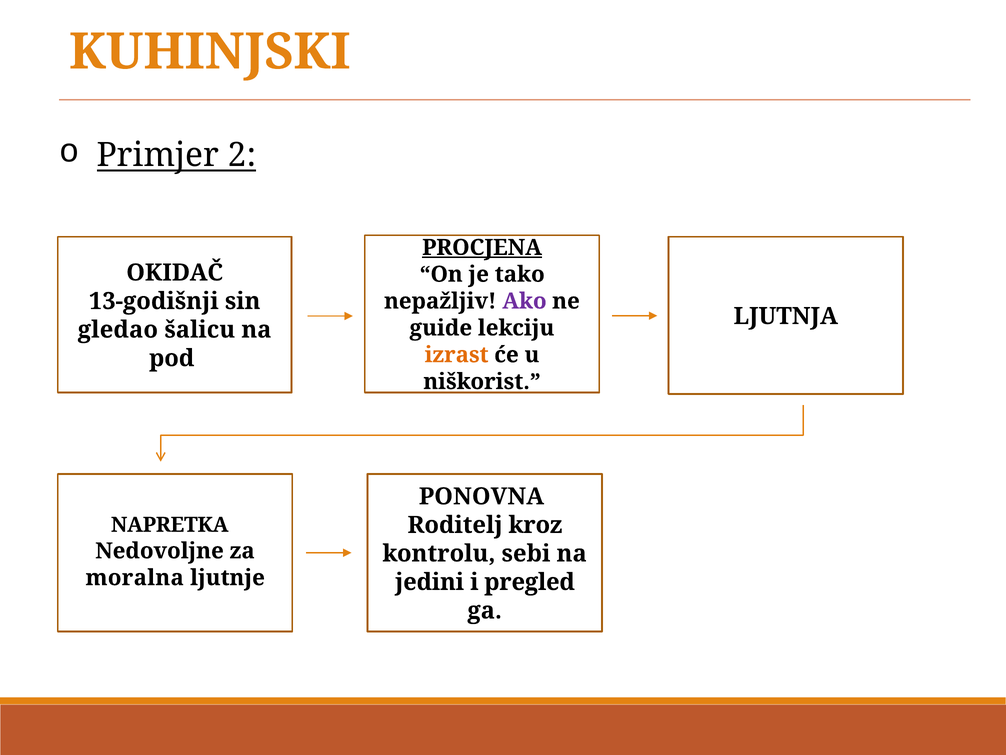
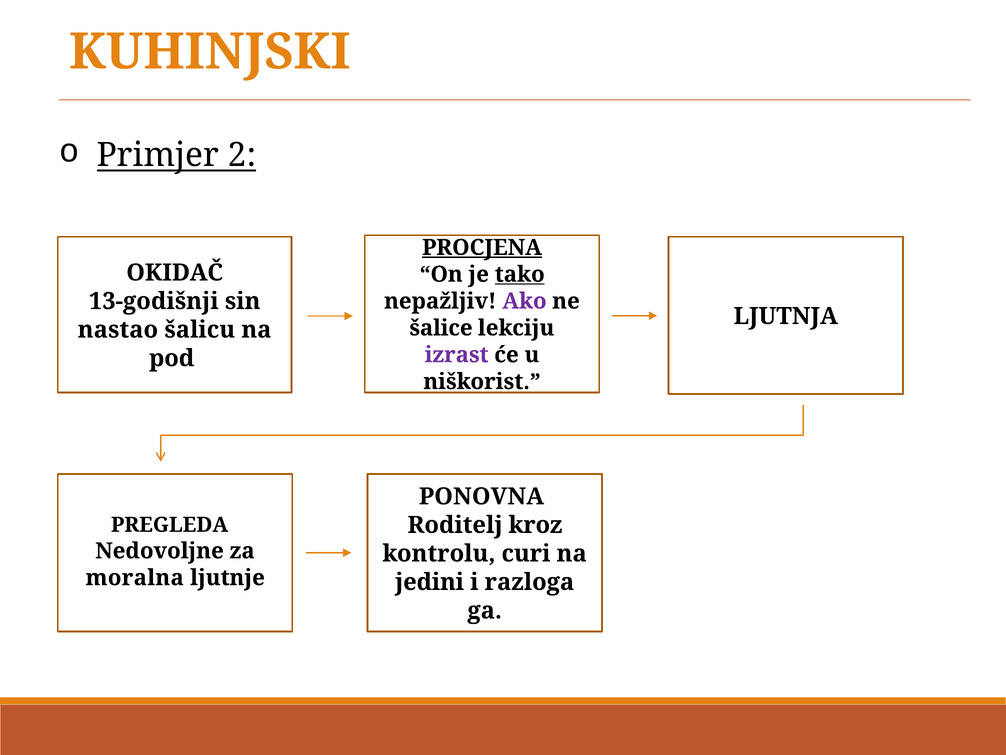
tako underline: none -> present
guide: guide -> šalice
gledao: gledao -> nastao
izrast colour: orange -> purple
NAPRETKA: NAPRETKA -> PREGLEDA
sebi: sebi -> curi
pregled: pregled -> razloga
